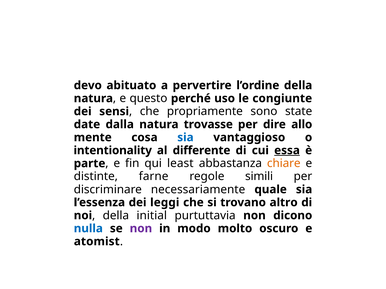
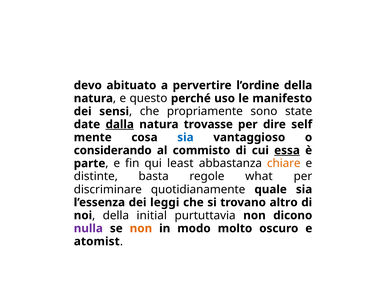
congiunte: congiunte -> manifesto
dalla underline: none -> present
allo: allo -> self
intentionality: intentionality -> considerando
differente: differente -> commisto
farne: farne -> basta
simili: simili -> what
necessariamente: necessariamente -> quotidianamente
nulla colour: blue -> purple
non at (141, 229) colour: purple -> orange
